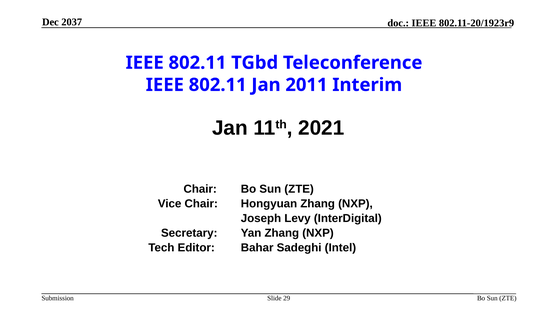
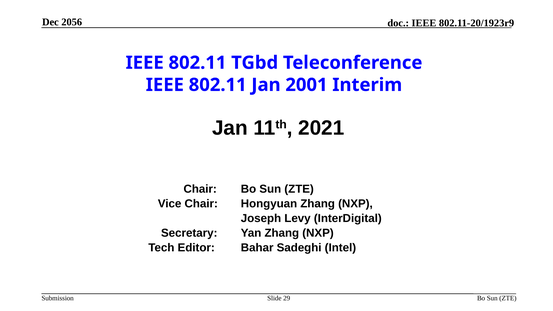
2037: 2037 -> 2056
2011: 2011 -> 2001
